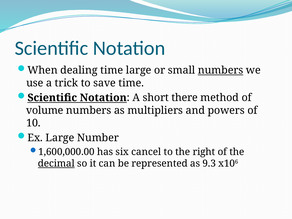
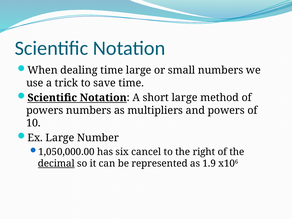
numbers at (221, 70) underline: present -> none
short there: there -> large
volume at (45, 110): volume -> powers
1,600,000.00: 1,600,000.00 -> 1,050,000.00
9.3: 9.3 -> 1.9
